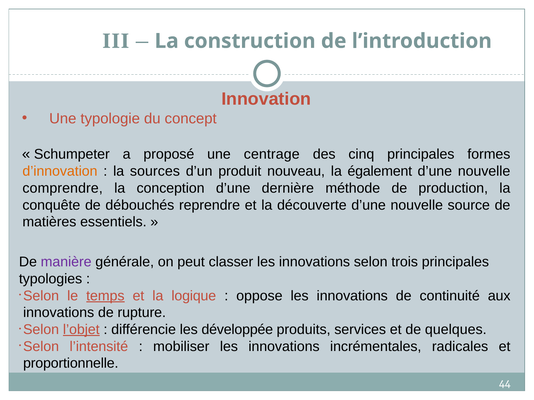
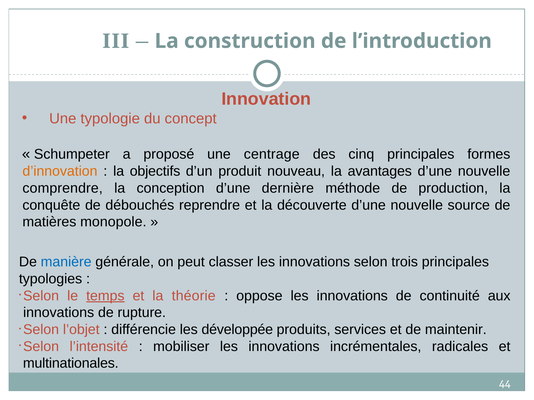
sources: sources -> objectifs
également: également -> avantages
essentiels: essentiels -> monopole
manière colour: purple -> blue
logique: logique -> théorie
l’objet underline: present -> none
quelques: quelques -> maintenir
proportionnelle: proportionnelle -> multinationales
